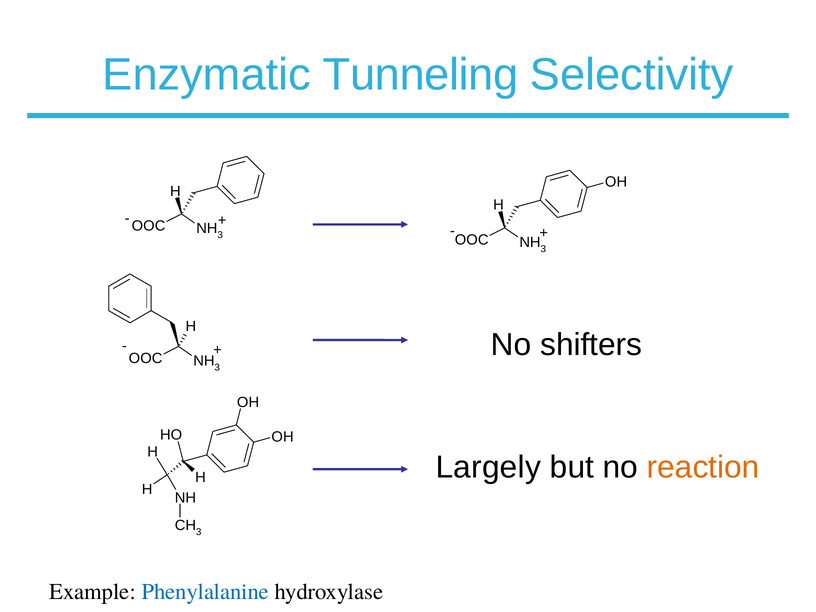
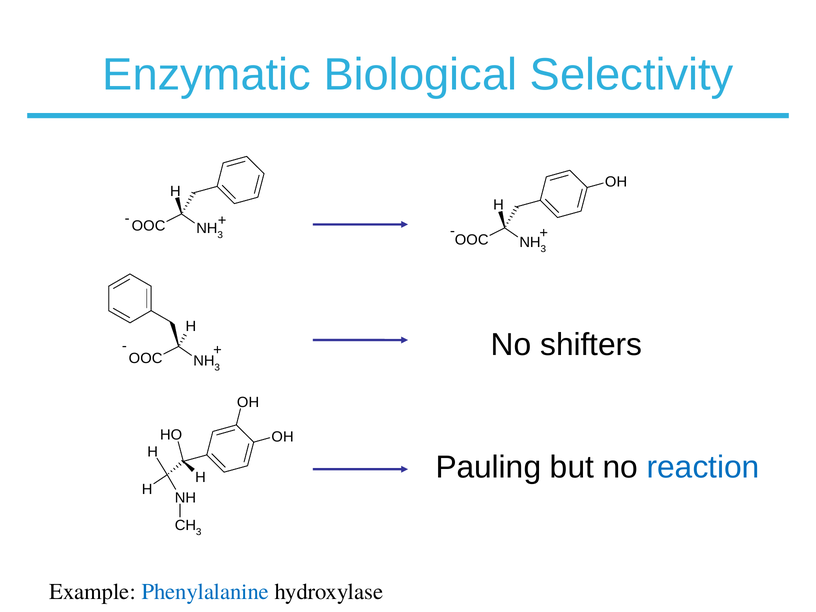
Tunneling: Tunneling -> Biological
Largely: Largely -> Pauling
reaction colour: orange -> blue
